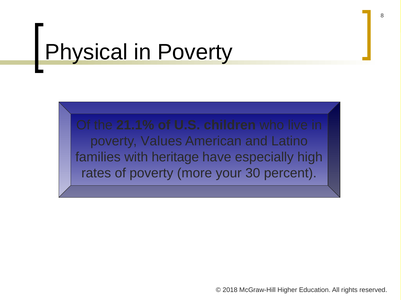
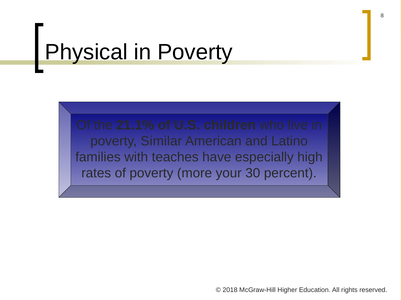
Values: Values -> Similar
heritage: heritage -> teaches
